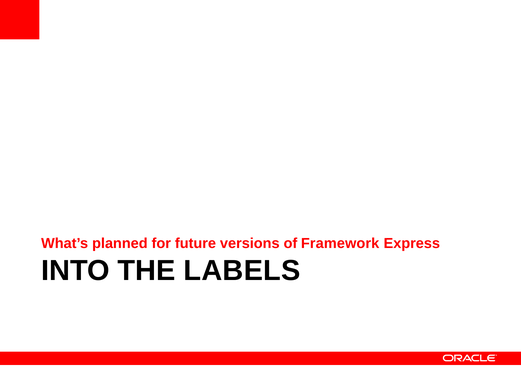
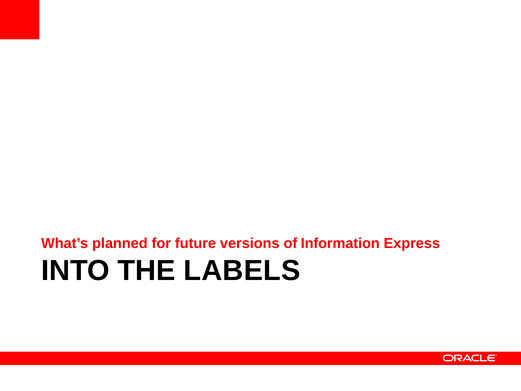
Framework: Framework -> Information
